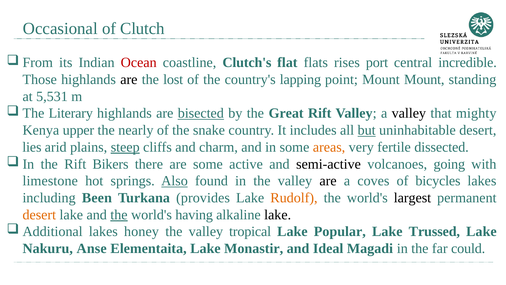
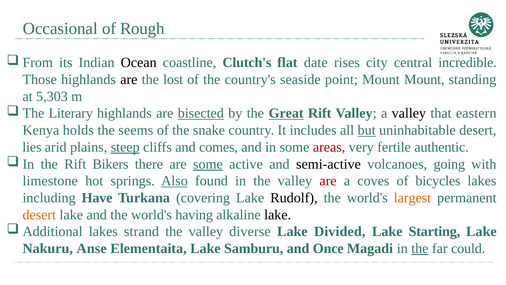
Clutch: Clutch -> Rough
Ocean colour: red -> black
flats: flats -> date
port: port -> city
lapping: lapping -> seaside
5,531: 5,531 -> 5,303
Great underline: none -> present
mighty: mighty -> eastern
upper: upper -> holds
nearly: nearly -> seems
charm: charm -> comes
areas colour: orange -> red
dissected: dissected -> authentic
some at (208, 164) underline: none -> present
are at (328, 181) colour: black -> red
Been: Been -> Have
provides: provides -> covering
Rudolf colour: orange -> black
largest colour: black -> orange
the at (119, 214) underline: present -> none
honey: honey -> strand
tropical: tropical -> diverse
Popular: Popular -> Divided
Trussed: Trussed -> Starting
Monastir: Monastir -> Samburu
Ideal: Ideal -> Once
the at (420, 248) underline: none -> present
